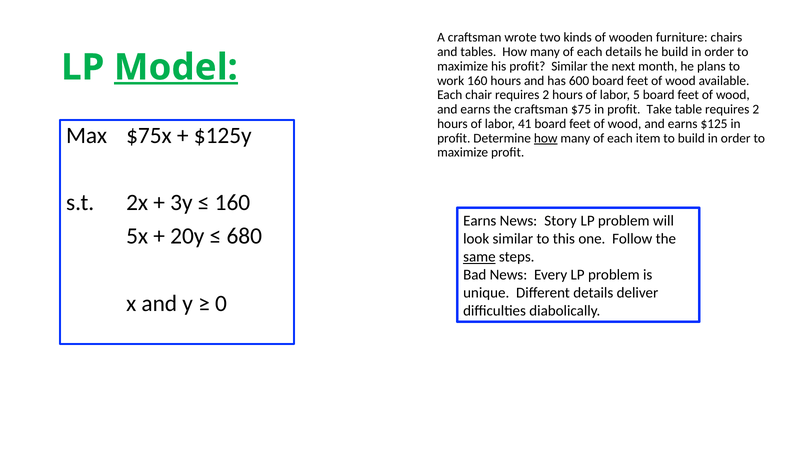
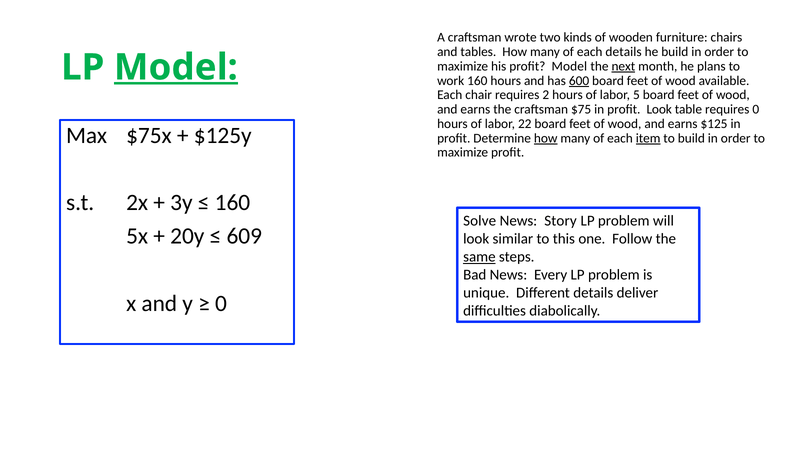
profit Similar: Similar -> Model
next underline: none -> present
600 underline: none -> present
profit Take: Take -> Look
table requires 2: 2 -> 0
41: 41 -> 22
item underline: none -> present
Earns at (480, 221): Earns -> Solve
680: 680 -> 609
